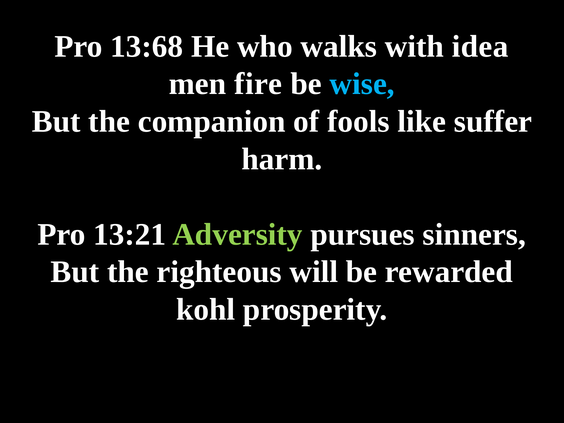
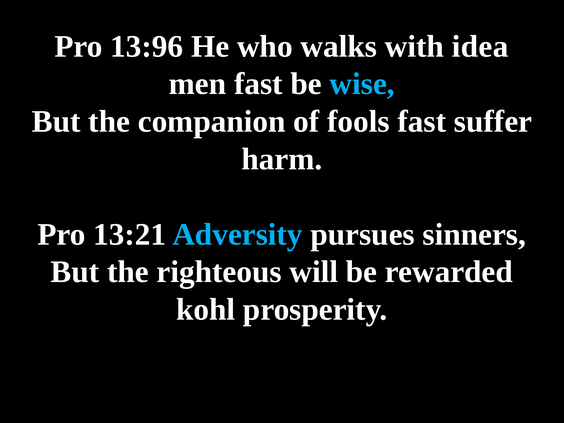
13:68: 13:68 -> 13:96
men fire: fire -> fast
fools like: like -> fast
Adversity colour: light green -> light blue
